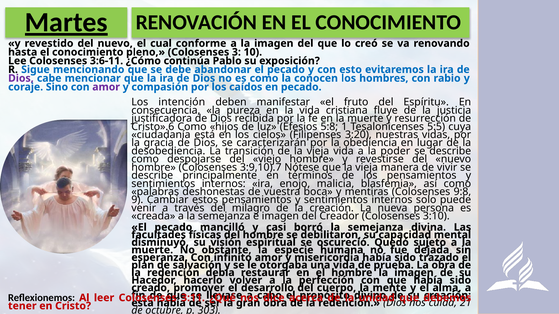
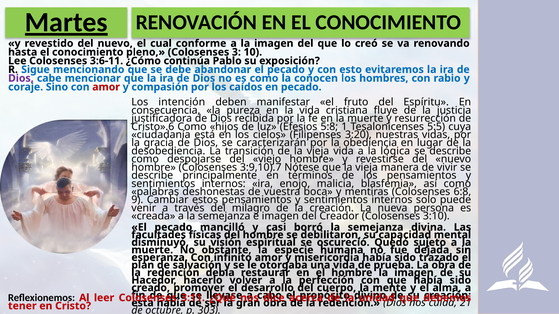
amor at (106, 87) colour: purple -> red
poder: poder -> lógica
9:8: 9:8 -> 6:8
